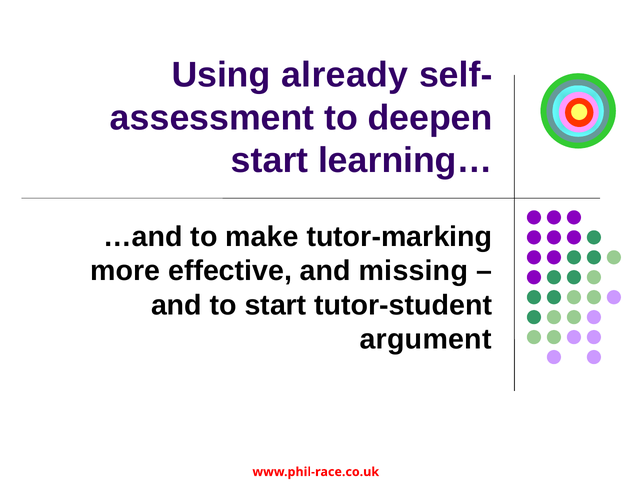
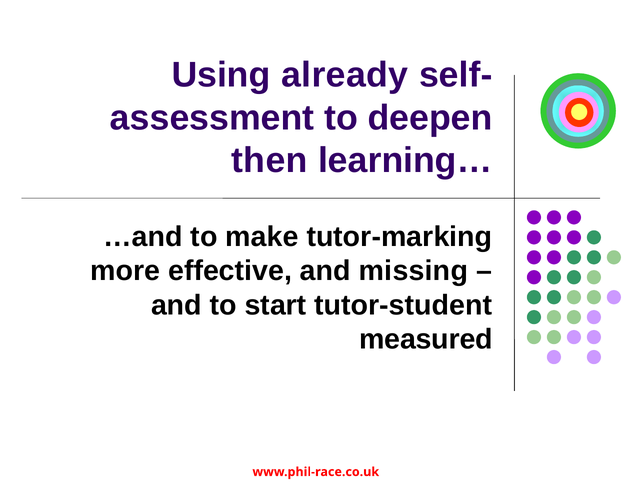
start at (270, 161): start -> then
argument: argument -> measured
